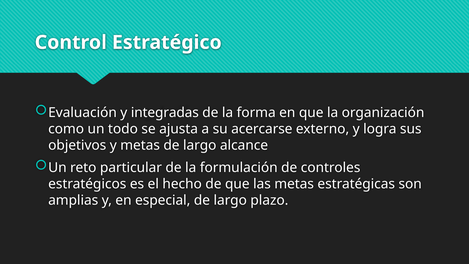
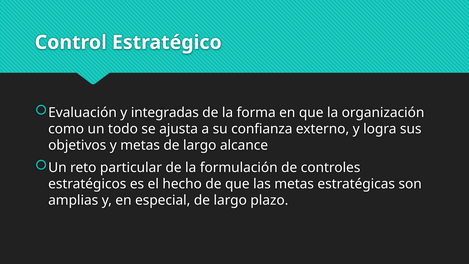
acercarse: acercarse -> confianza
